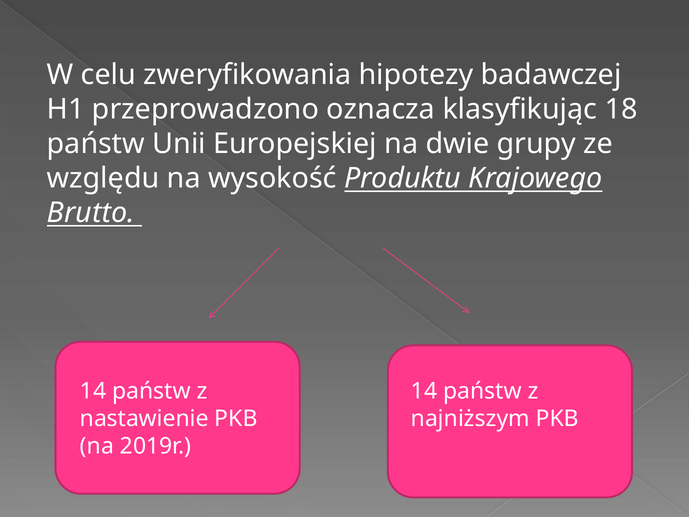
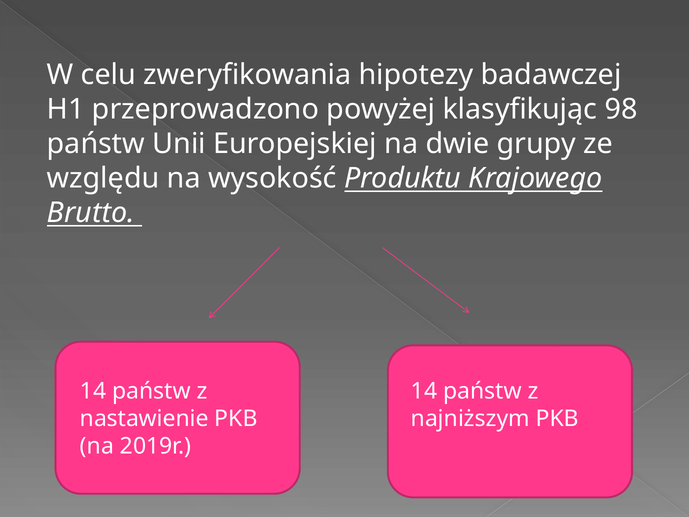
oznacza: oznacza -> powyżej
18: 18 -> 98
